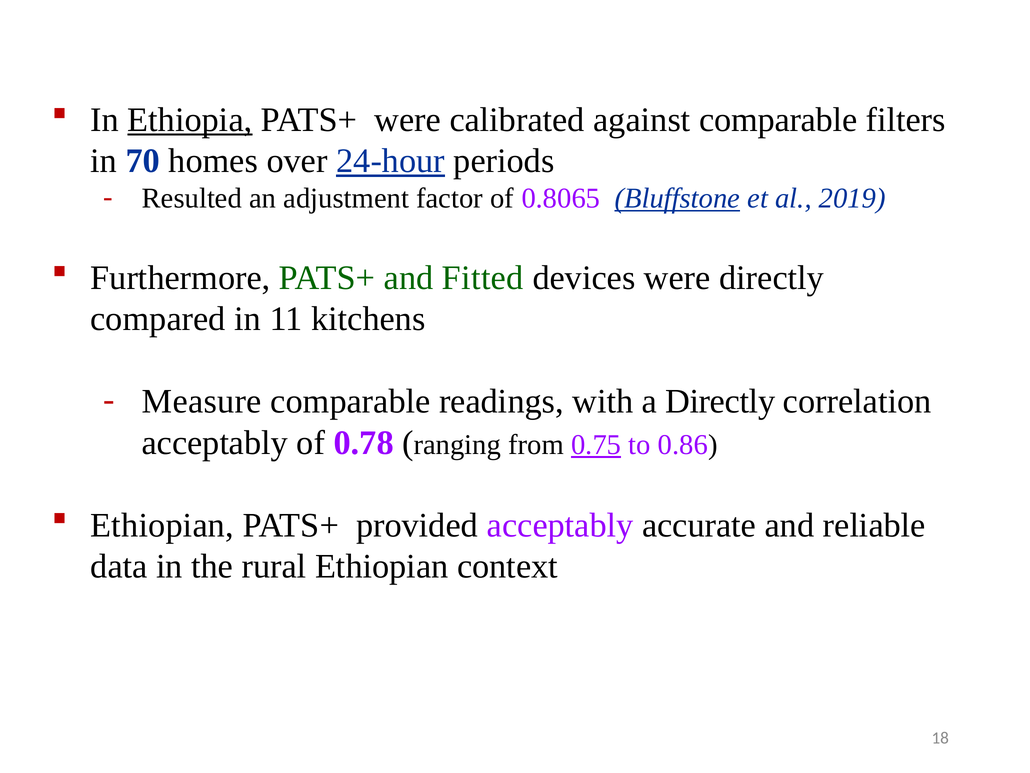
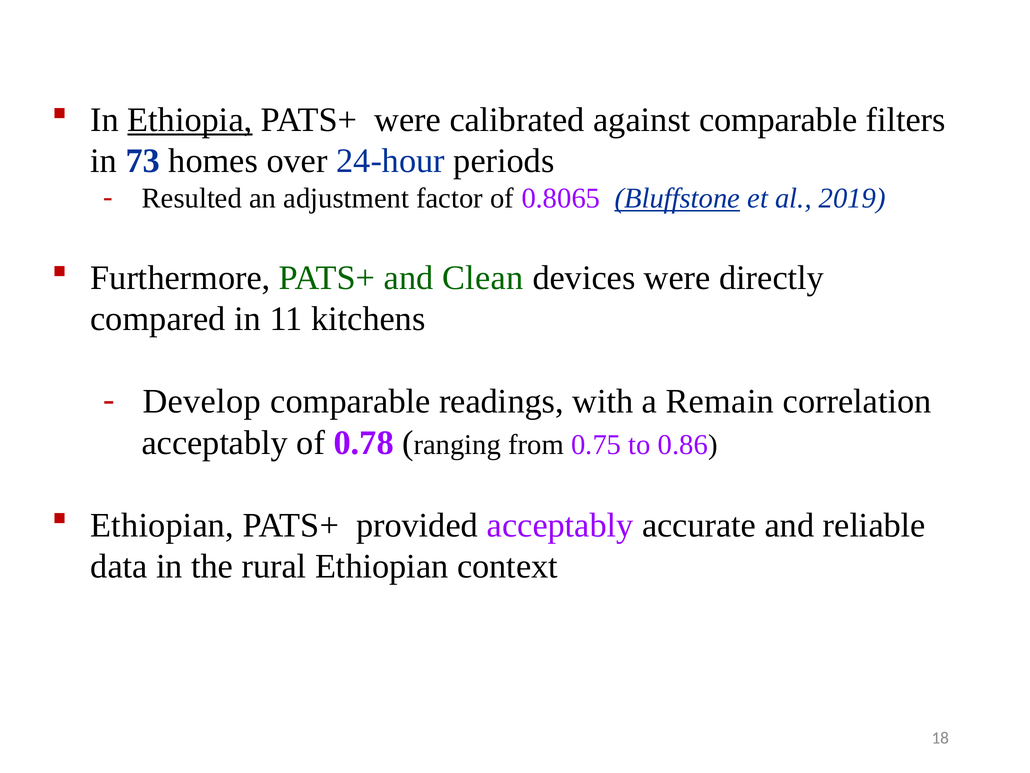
70: 70 -> 73
24-hour underline: present -> none
Fitted: Fitted -> Clean
Measure: Measure -> Develop
a Directly: Directly -> Remain
0.75 underline: present -> none
